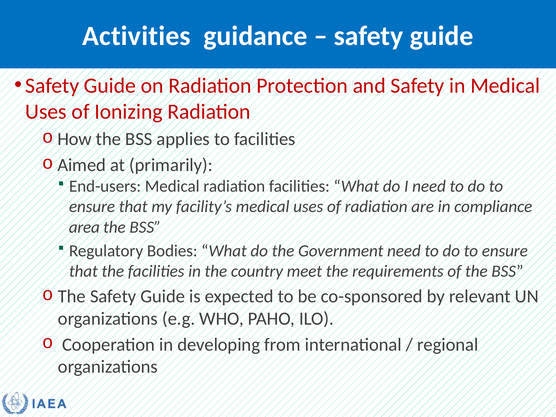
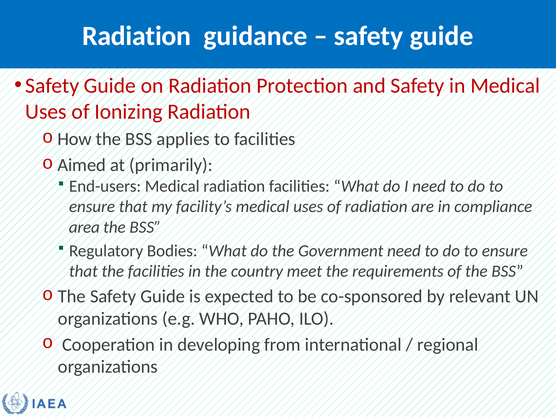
Activities at (136, 36): Activities -> Radiation
